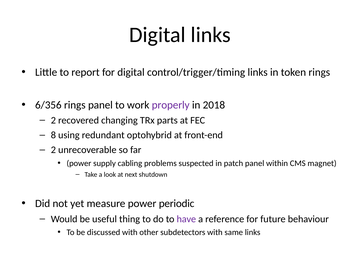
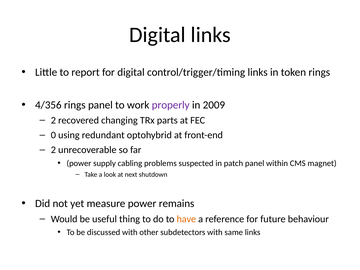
6/356: 6/356 -> 4/356
2018: 2018 -> 2009
8: 8 -> 0
periodic: periodic -> remains
have colour: purple -> orange
